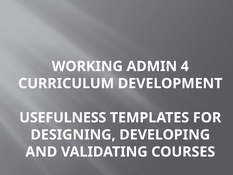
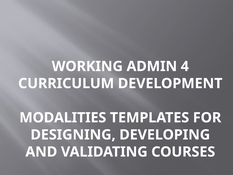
USEFULNESS: USEFULNESS -> MODALITIES
